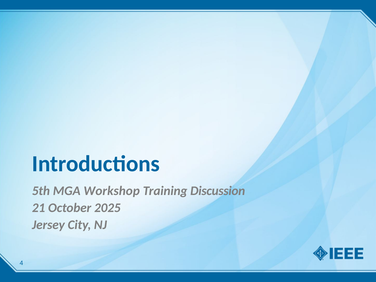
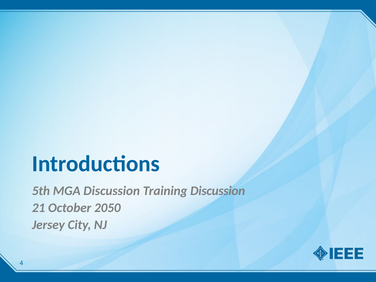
MGA Workshop: Workshop -> Discussion
2025: 2025 -> 2050
